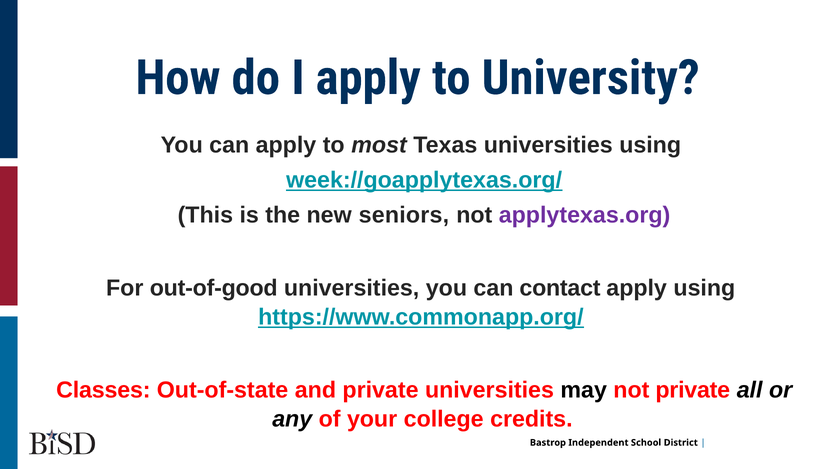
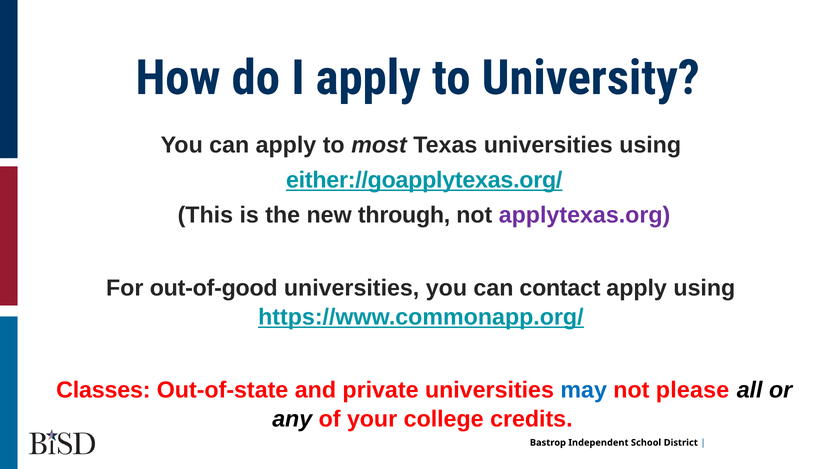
week://goapplytexas.org/: week://goapplytexas.org/ -> either://goapplytexas.org/
seniors: seniors -> through
may colour: black -> blue
not private: private -> please
